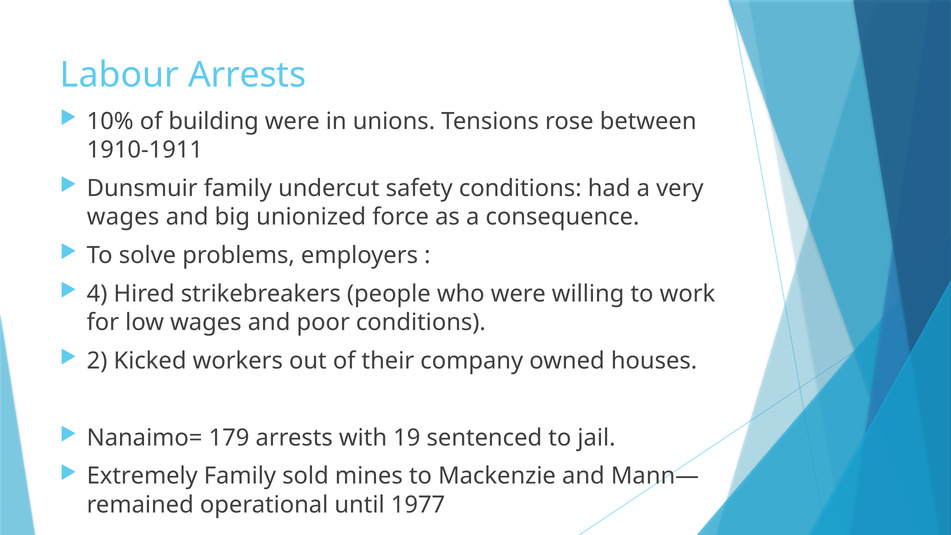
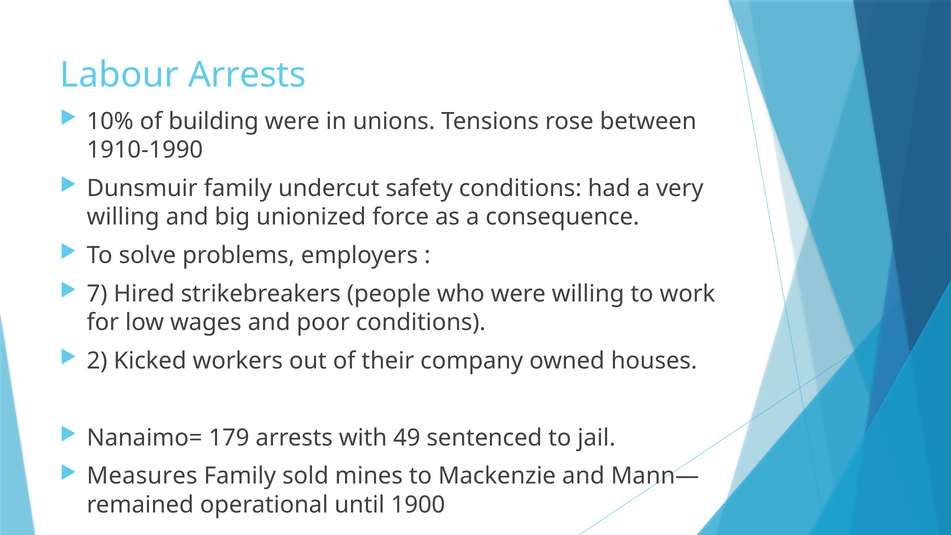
1910-1911: 1910-1911 -> 1910-1990
wages at (123, 217): wages -> willing
4: 4 -> 7
19: 19 -> 49
Extremely: Extremely -> Measures
1977: 1977 -> 1900
